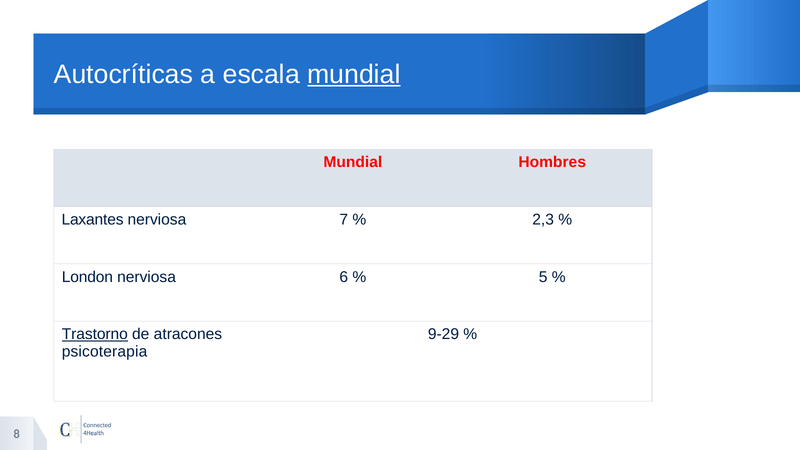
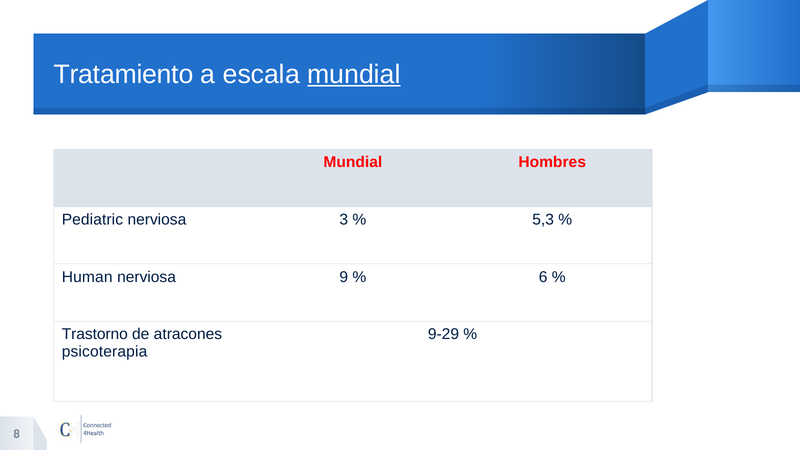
Autocríticas: Autocríticas -> Tratamiento
Laxantes: Laxantes -> Pediatric
7: 7 -> 3
2,3: 2,3 -> 5,3
London: London -> Human
6: 6 -> 9
5: 5 -> 6
Trastorno underline: present -> none
